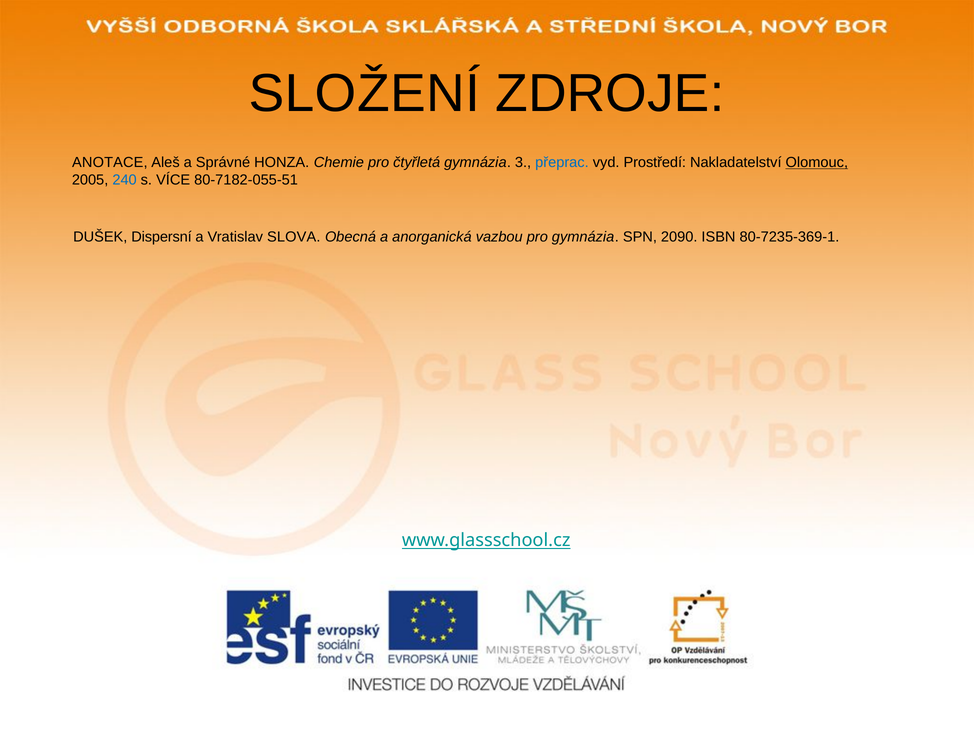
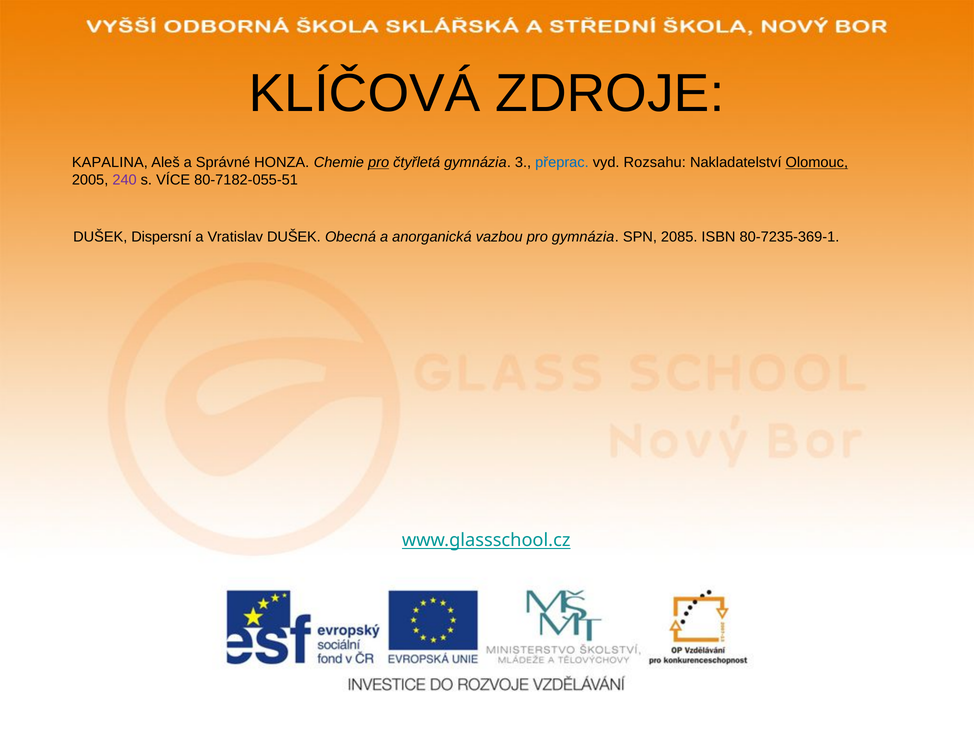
SLOŽENÍ: SLOŽENÍ -> KLÍČOVÁ
ANOTACE: ANOTACE -> KAPALINA
pro at (379, 163) underline: none -> present
Prostředí: Prostředí -> Rozsahu
240 colour: blue -> purple
Vratislav SLOVA: SLOVA -> DUŠEK
2090: 2090 -> 2085
